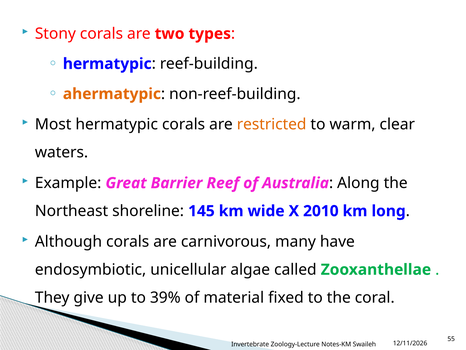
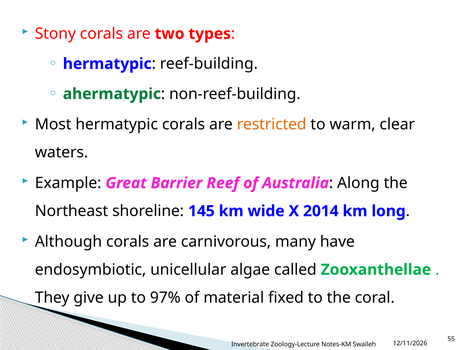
ahermatypic colour: orange -> green
2010: 2010 -> 2014
39%: 39% -> 97%
